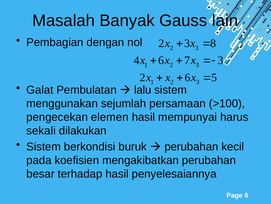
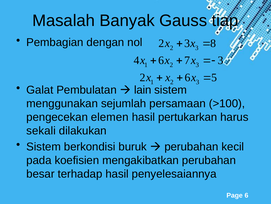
lain: lain -> tiap
lalu: lalu -> lain
mempunyai: mempunyai -> pertukarkan
